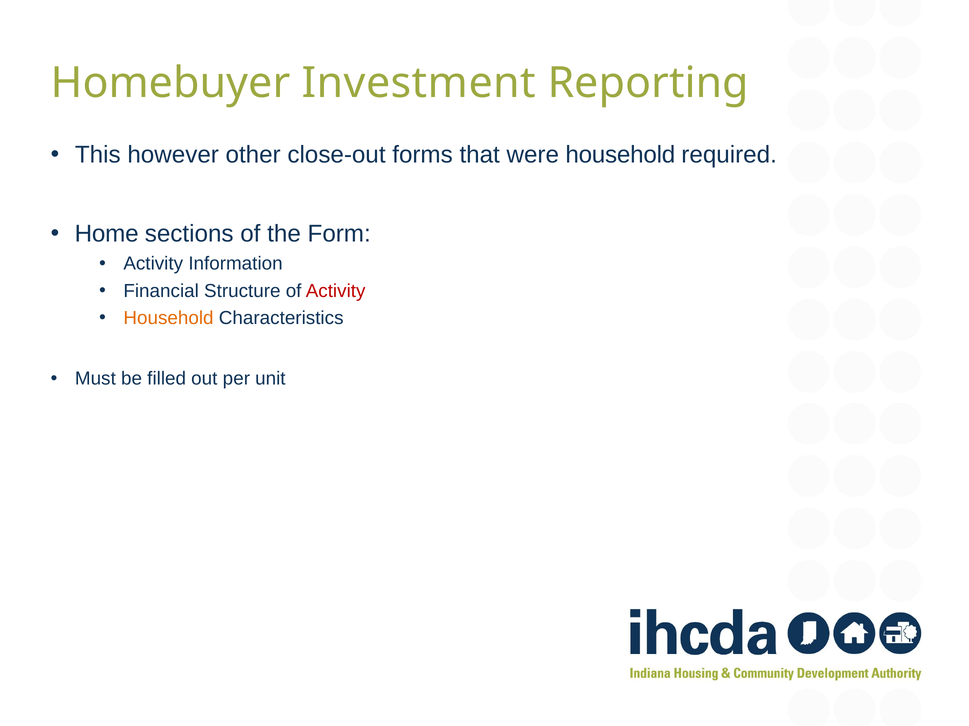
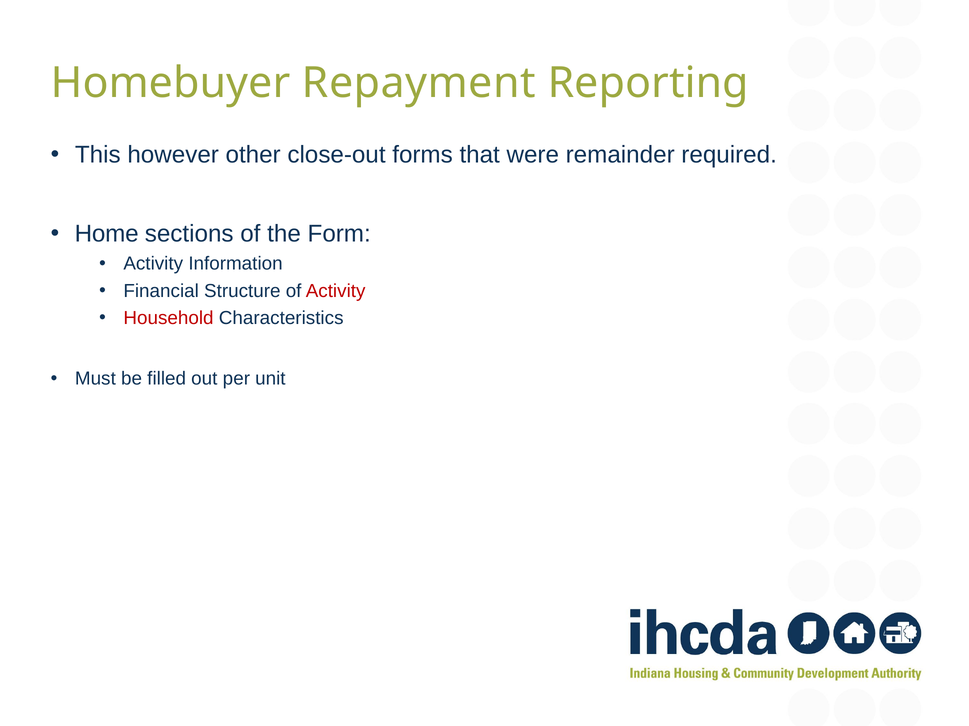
Investment: Investment -> Repayment
were household: household -> remainder
Household at (168, 318) colour: orange -> red
